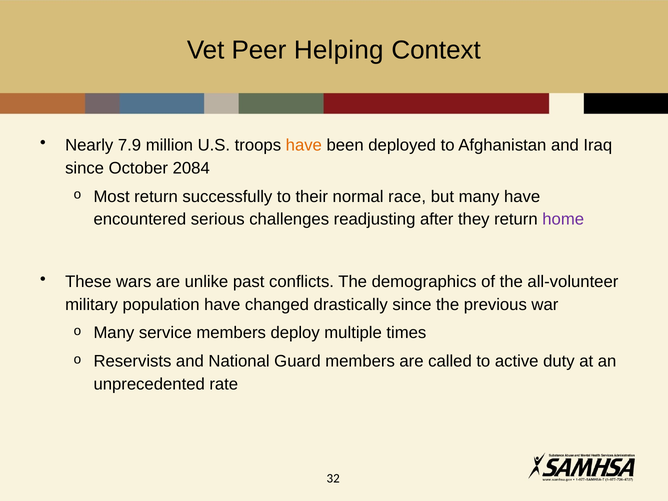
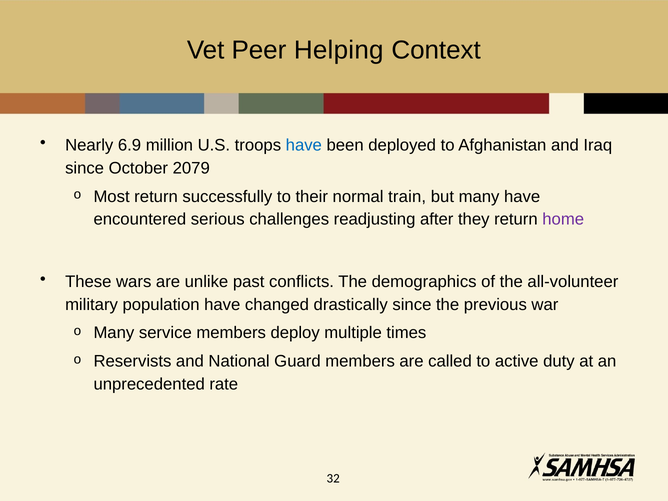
7.9: 7.9 -> 6.9
have at (304, 145) colour: orange -> blue
2084: 2084 -> 2079
race: race -> train
